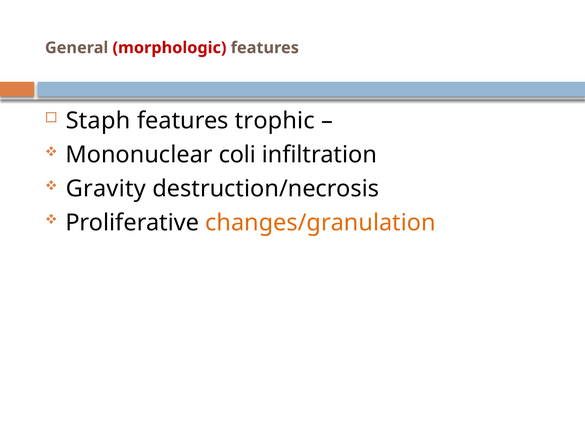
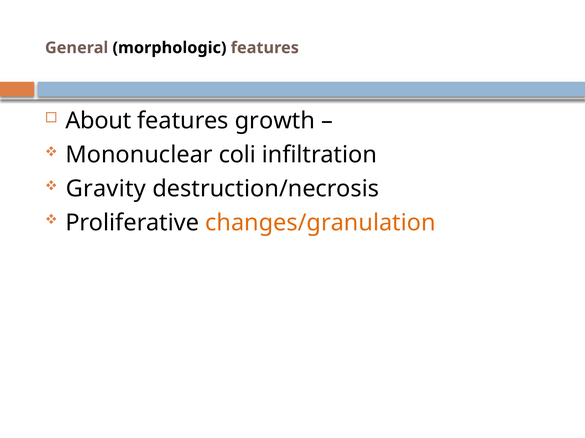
morphologic colour: red -> black
Staph: Staph -> About
trophic: trophic -> growth
